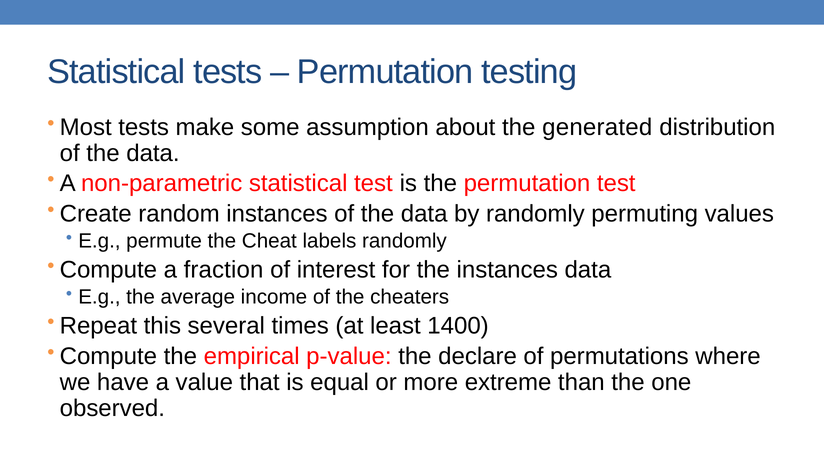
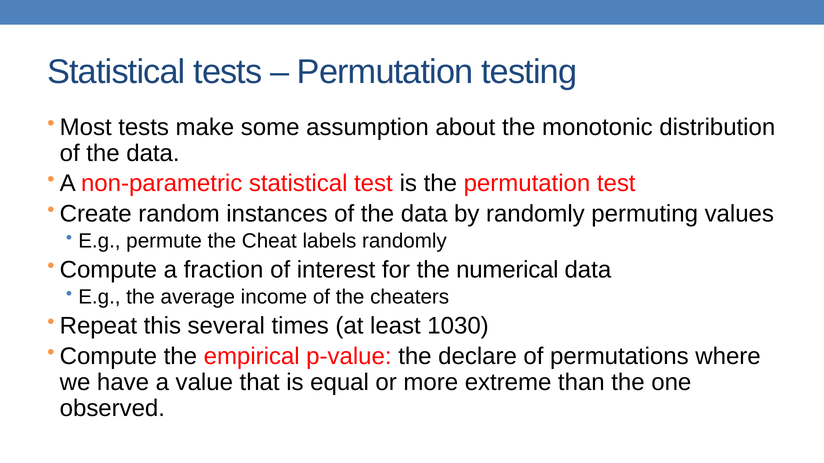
generated: generated -> monotonic
the instances: instances -> numerical
1400: 1400 -> 1030
